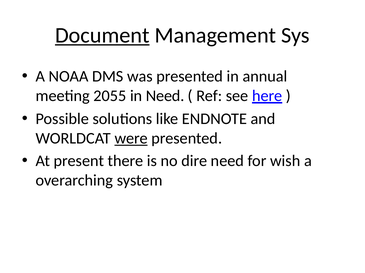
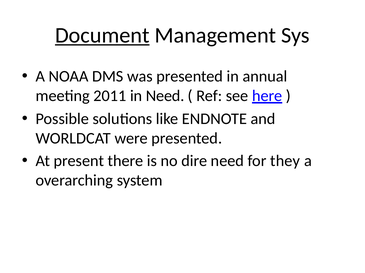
2055: 2055 -> 2011
were underline: present -> none
wish: wish -> they
